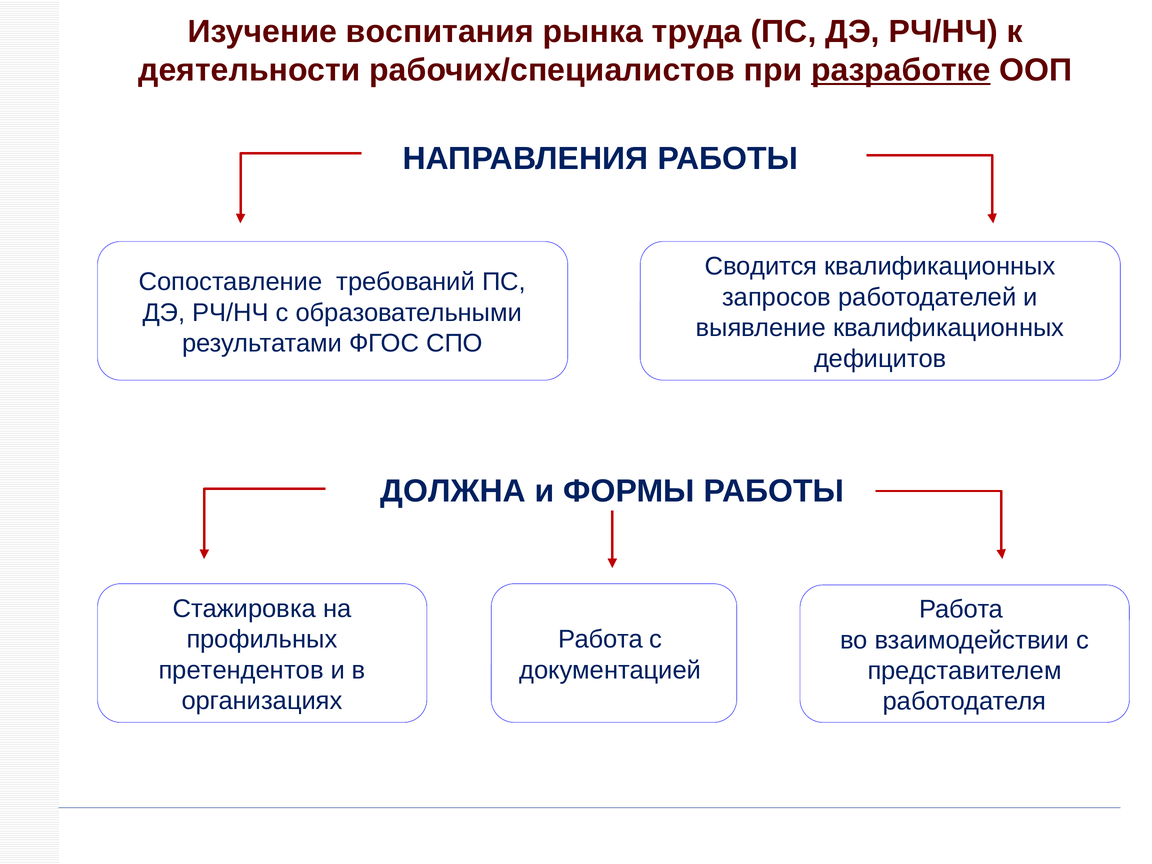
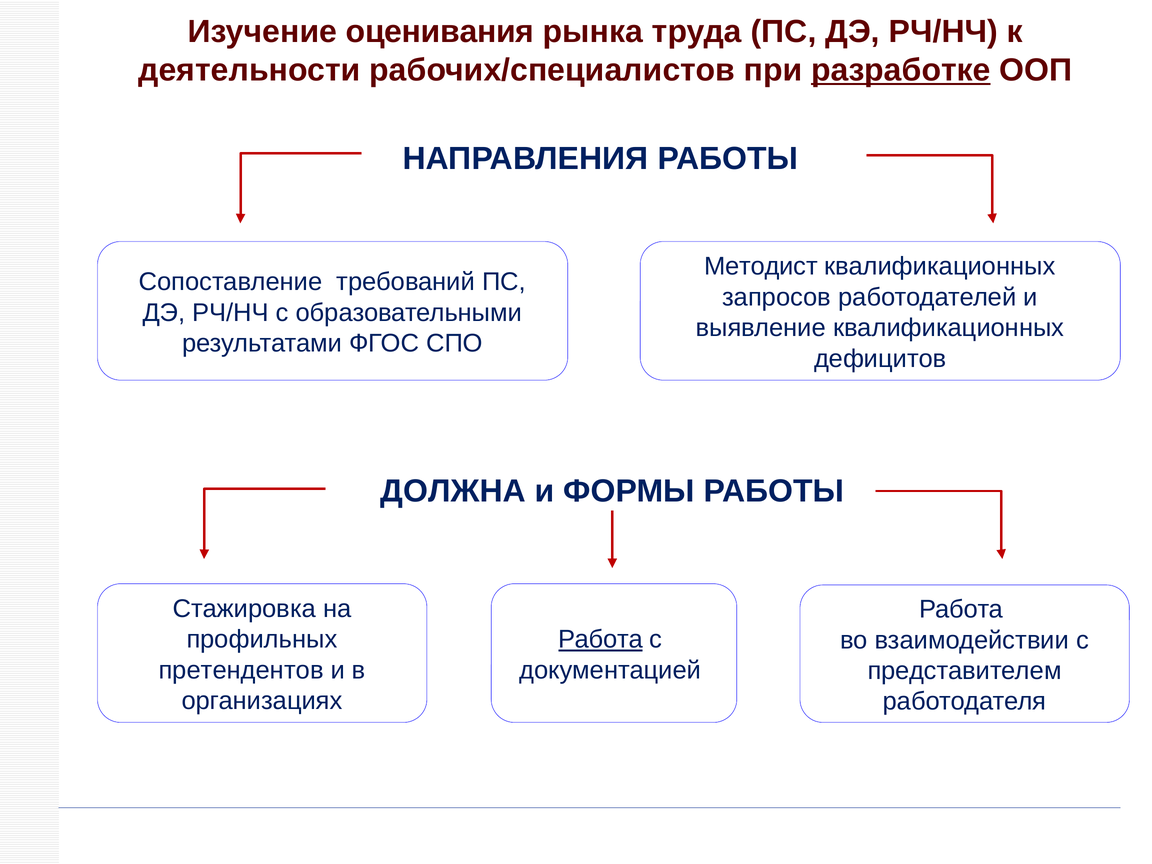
воспитания: воспитания -> оценивания
Сводится: Сводится -> Методист
Работа at (601, 639) underline: none -> present
